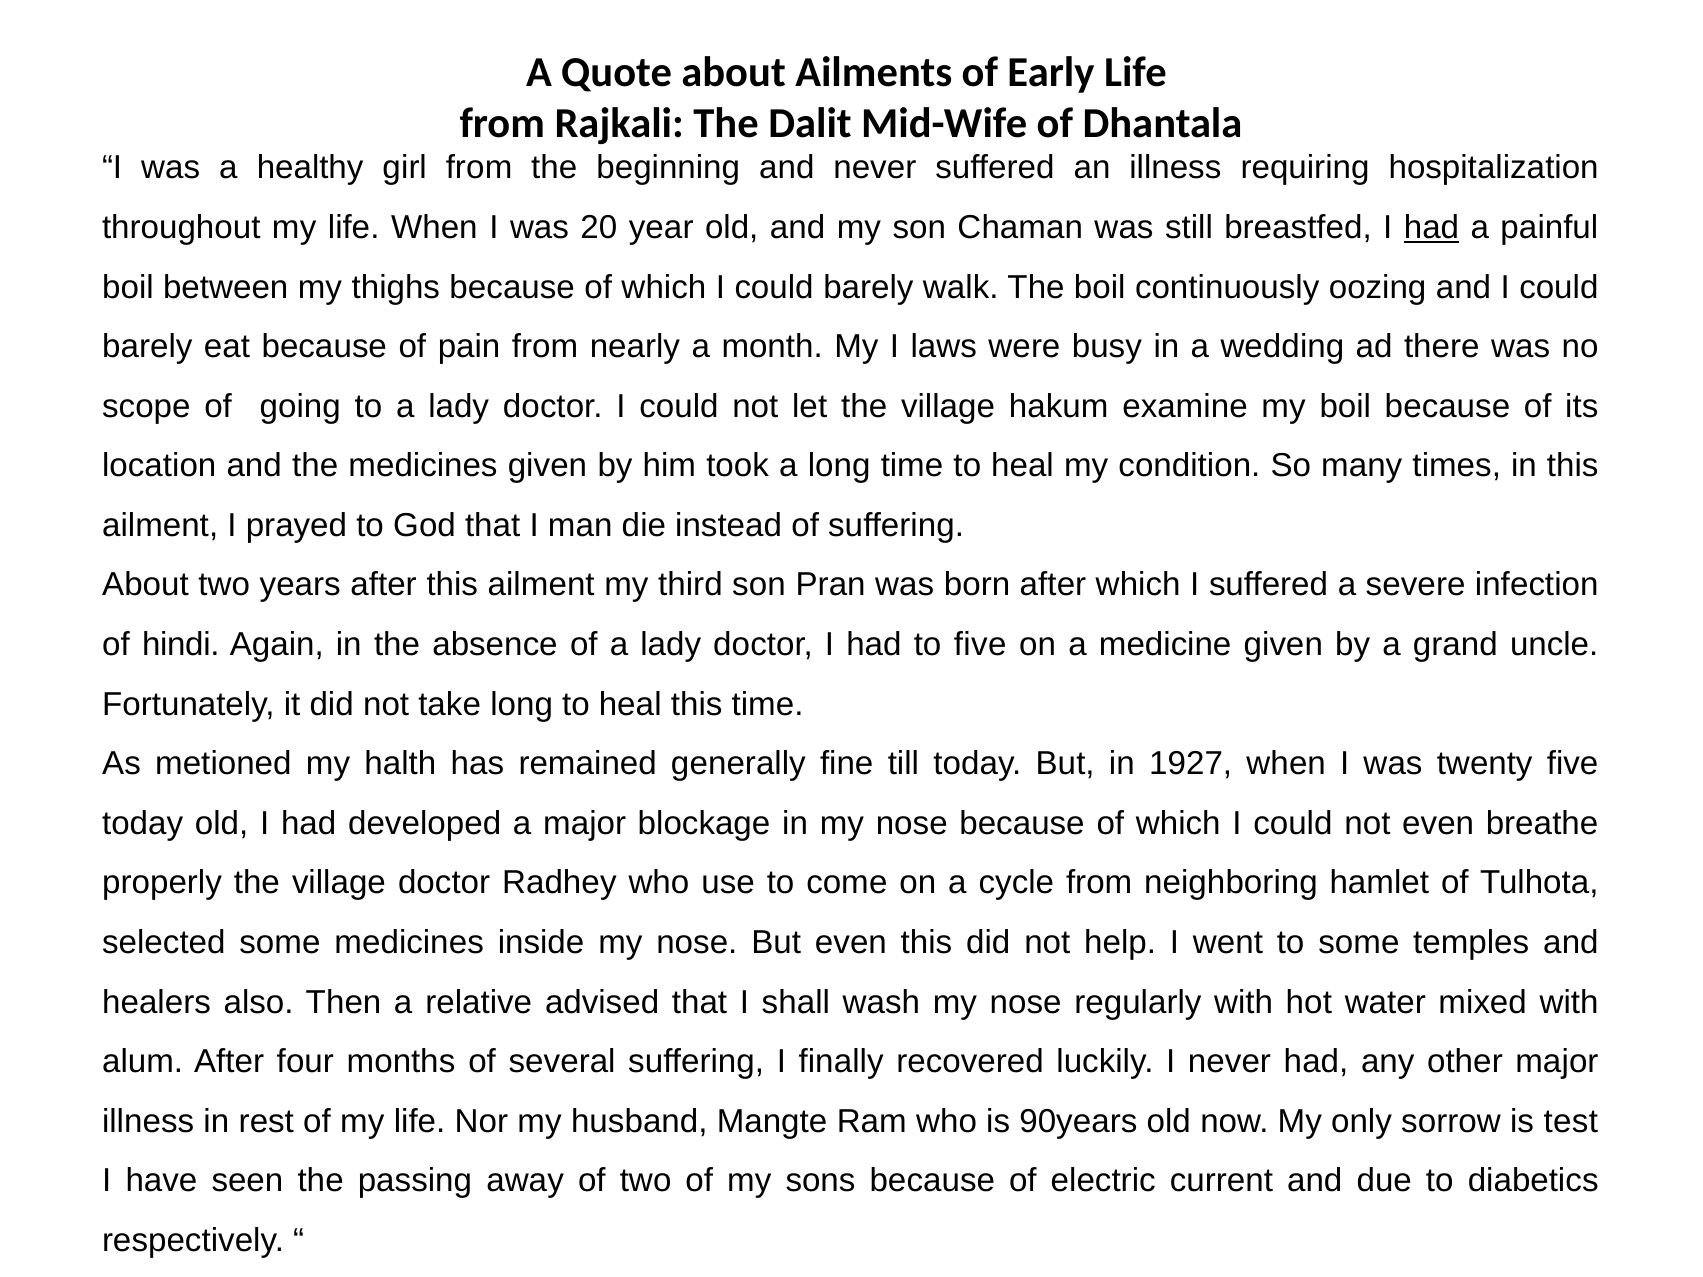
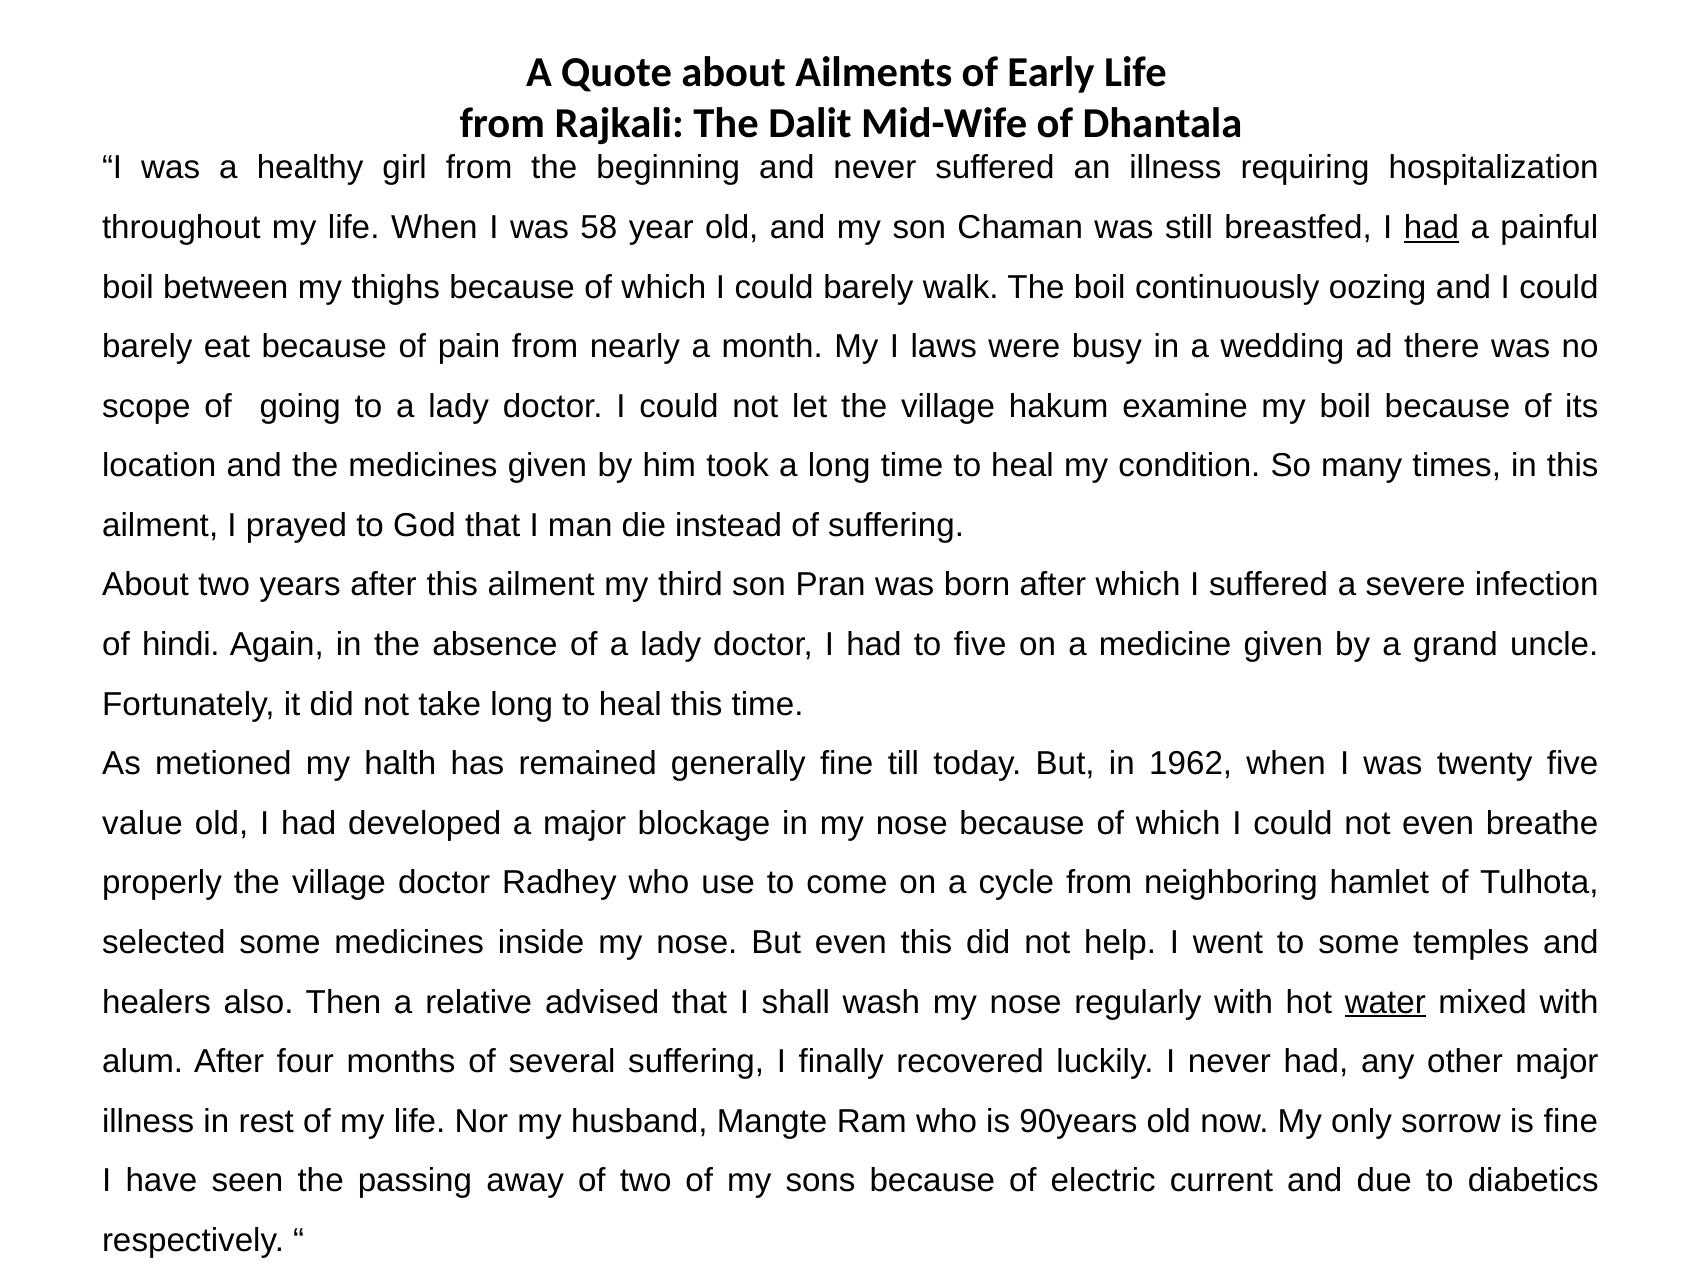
20: 20 -> 58
1927: 1927 -> 1962
today at (143, 824): today -> value
water underline: none -> present
is test: test -> fine
